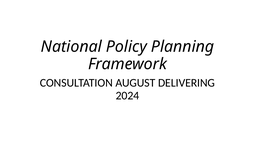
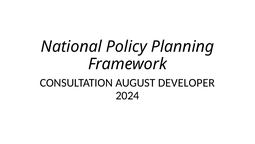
DELIVERING: DELIVERING -> DEVELOPER
